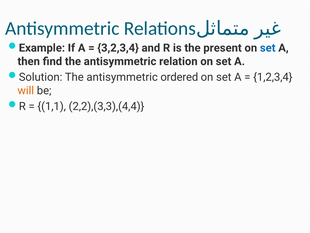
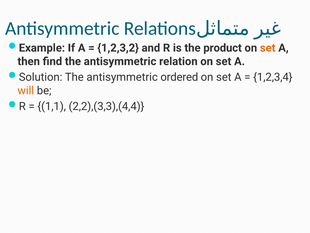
3,2,3,4: 3,2,3,4 -> 1,2,3,2
present: present -> product
set at (268, 48) colour: blue -> orange
